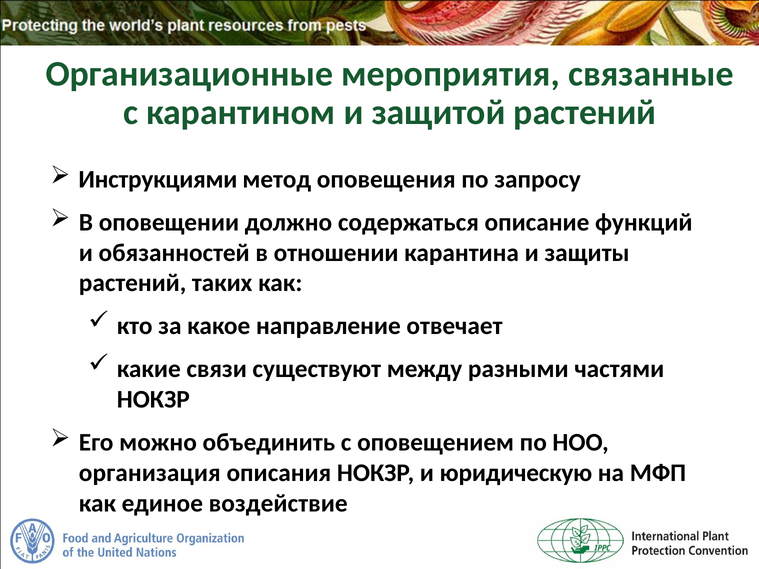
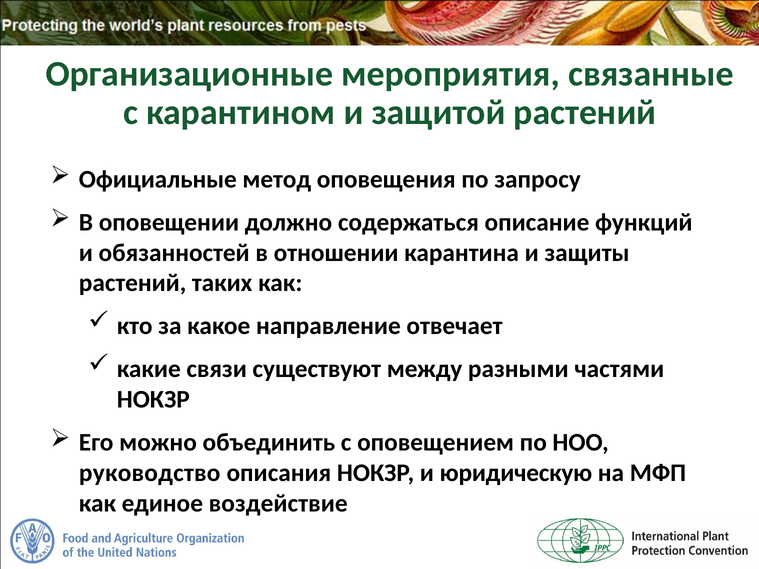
Инструкциями: Инструкциями -> Официальные
организация: организация -> руководство
